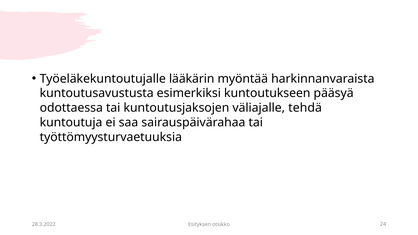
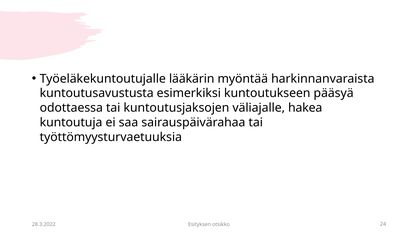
tehdä: tehdä -> hakea
